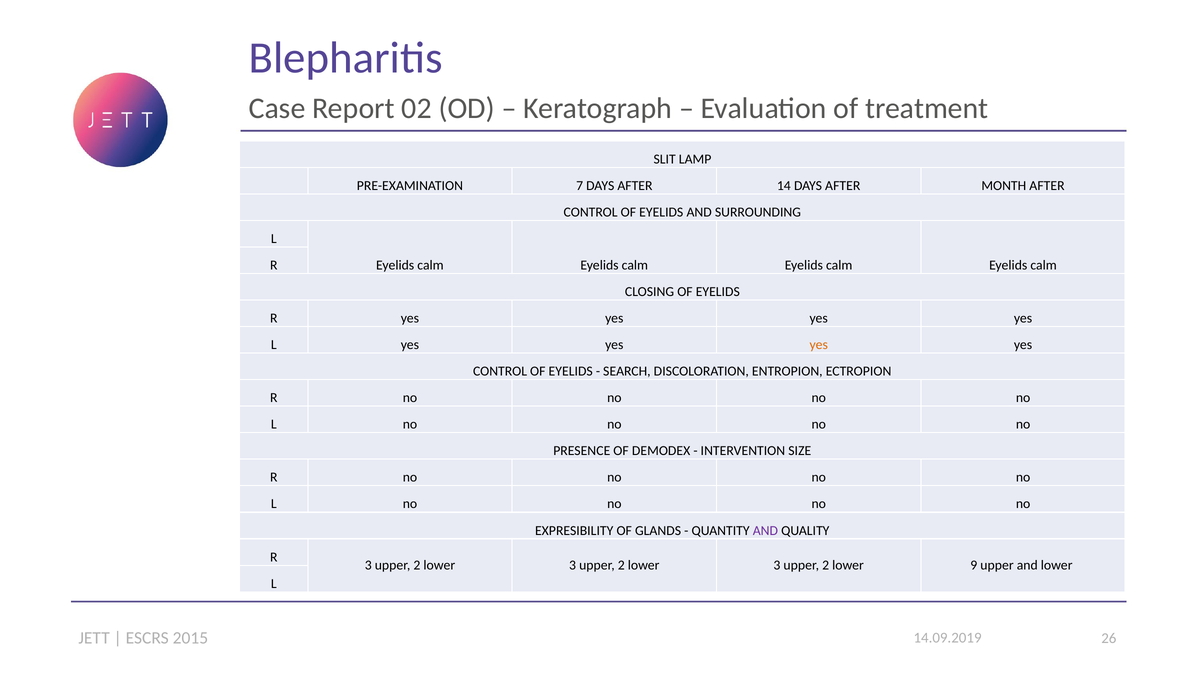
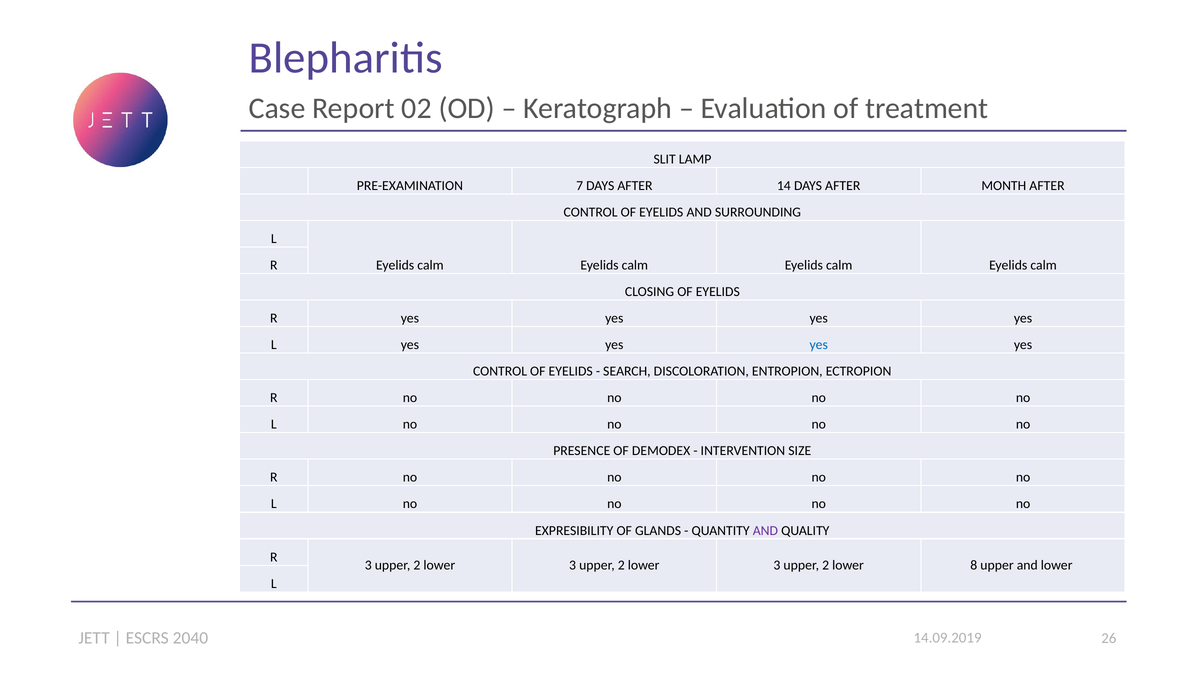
yes at (819, 345) colour: orange -> blue
9: 9 -> 8
2015: 2015 -> 2040
